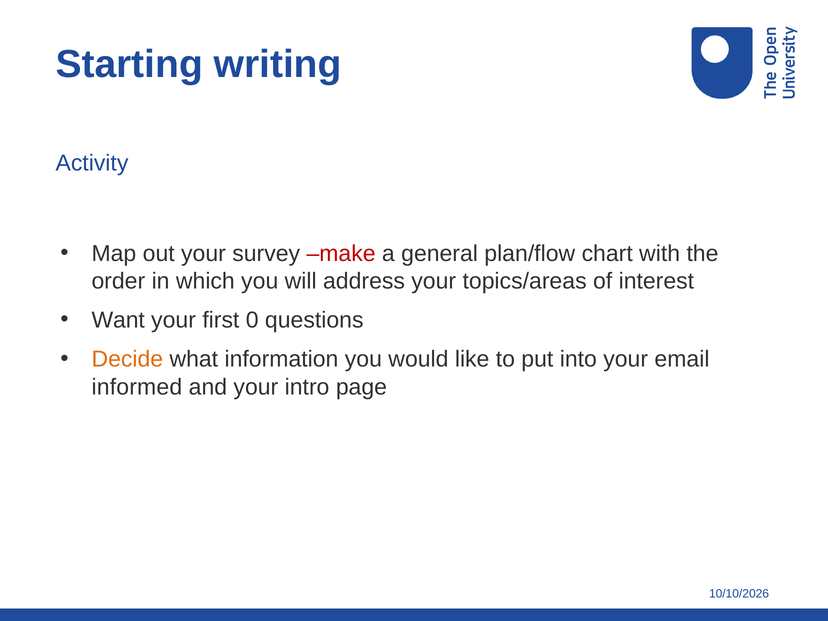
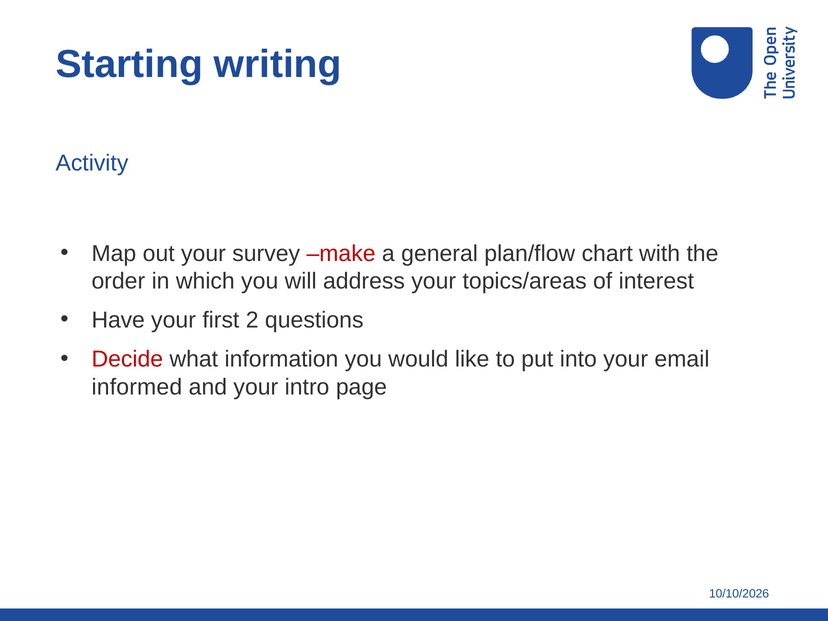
Want: Want -> Have
0: 0 -> 2
Decide colour: orange -> red
